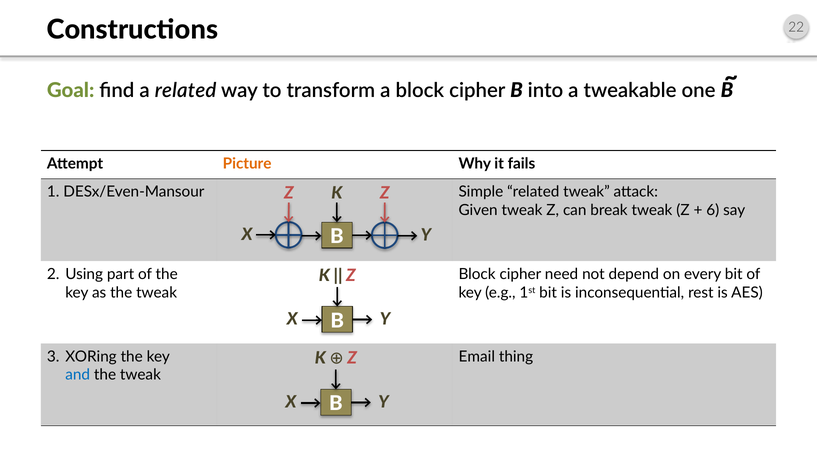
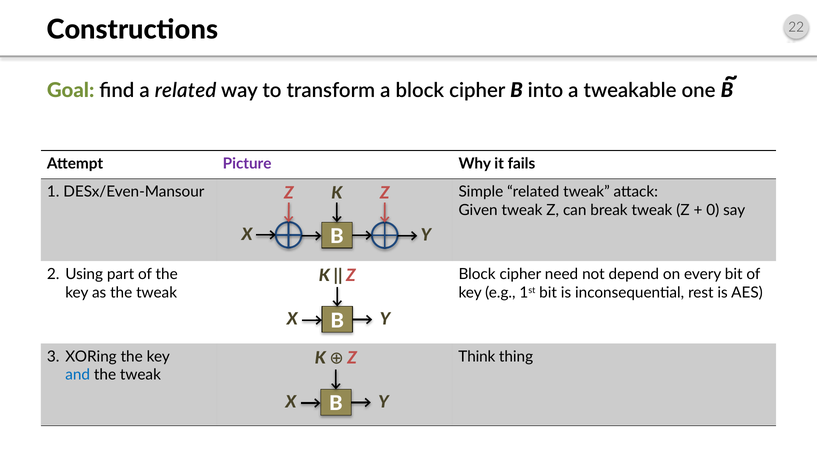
Picture colour: orange -> purple
6: 6 -> 0
Email: Email -> Think
